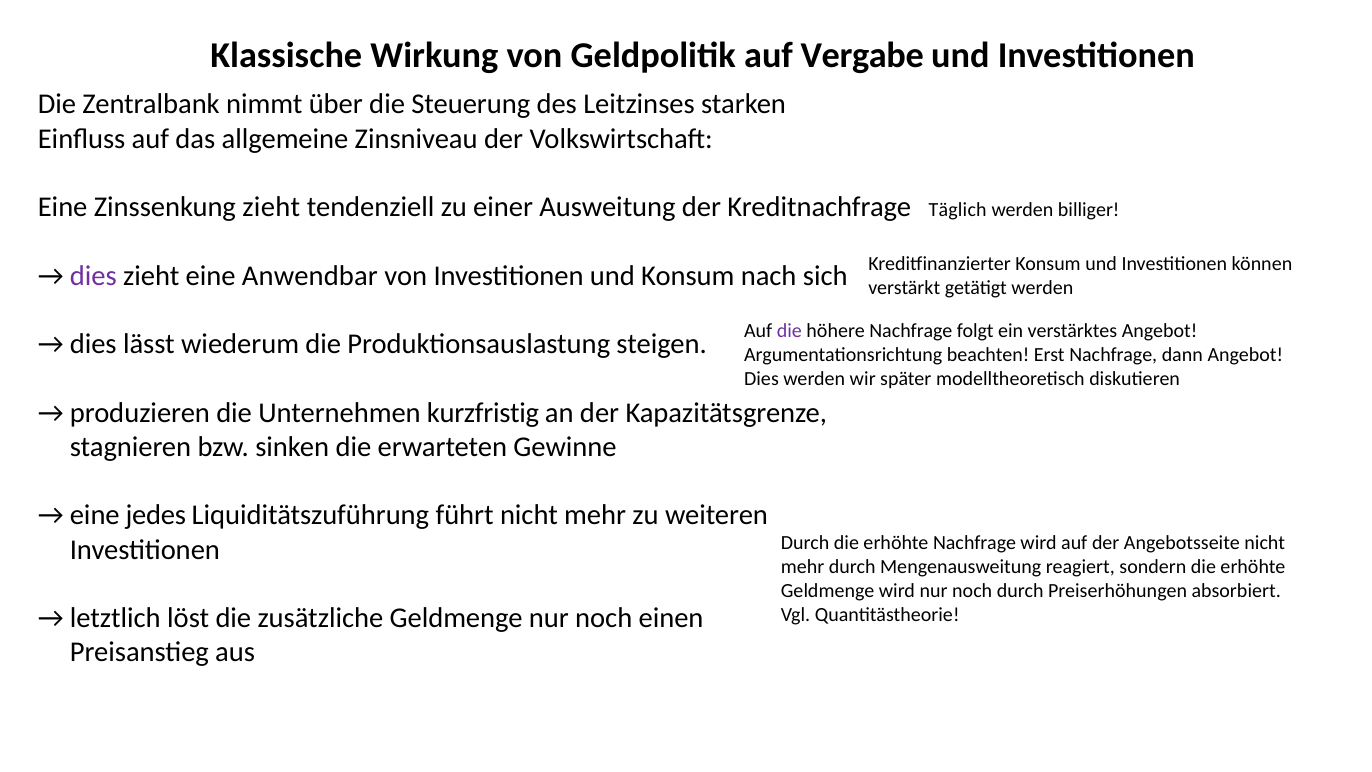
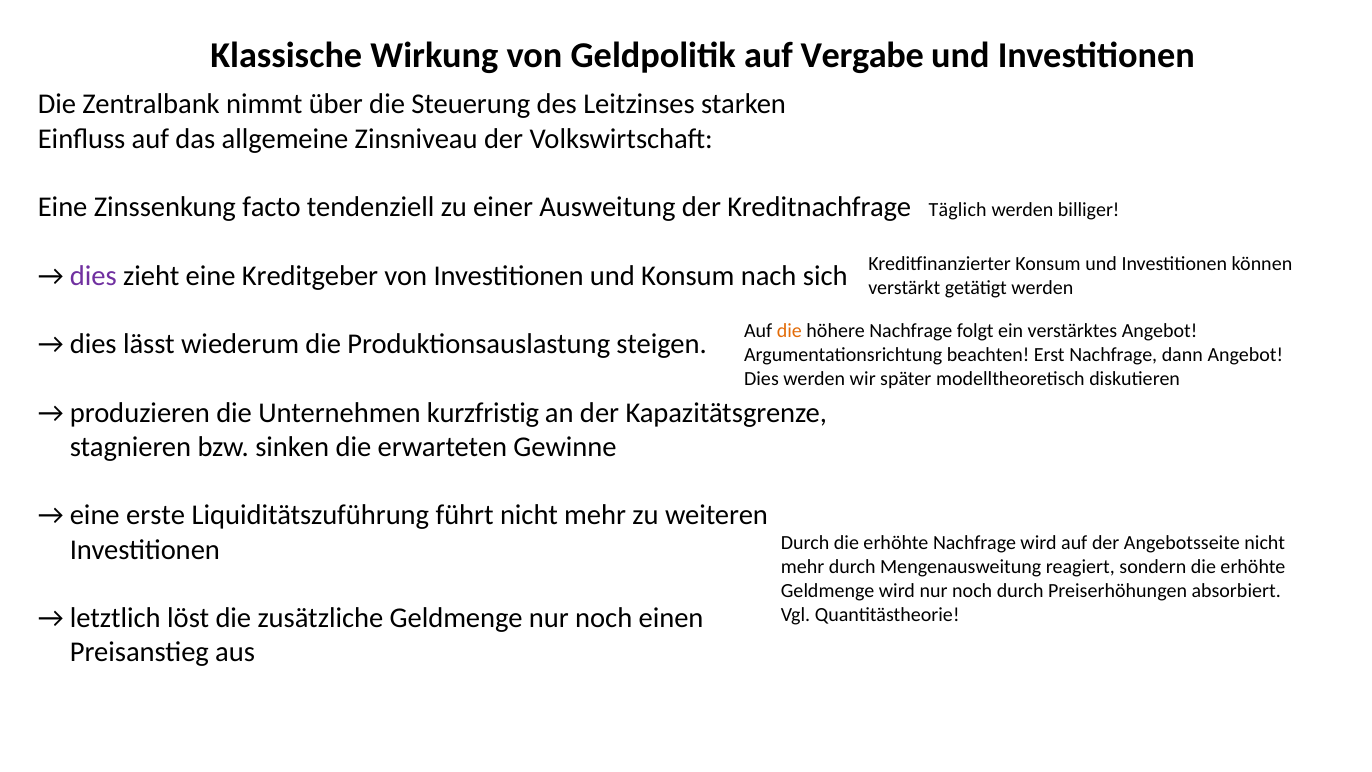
Zinssenkung zieht: zieht -> facto
Anwendbar: Anwendbar -> Kreditgeber
die at (789, 331) colour: purple -> orange
jedes: jedes -> erste
